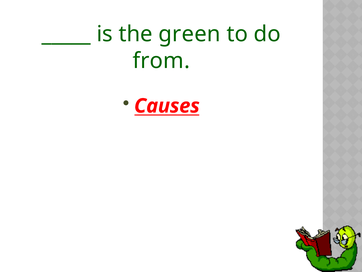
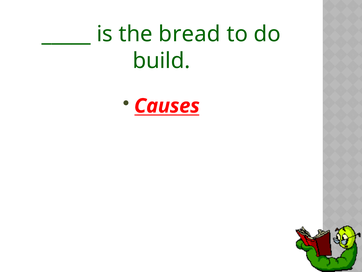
green: green -> bread
from: from -> build
